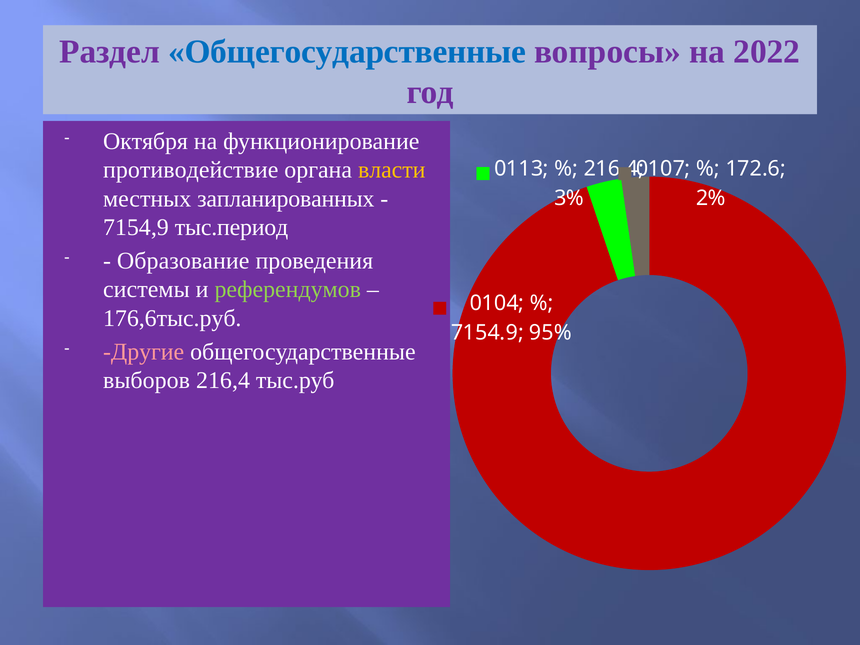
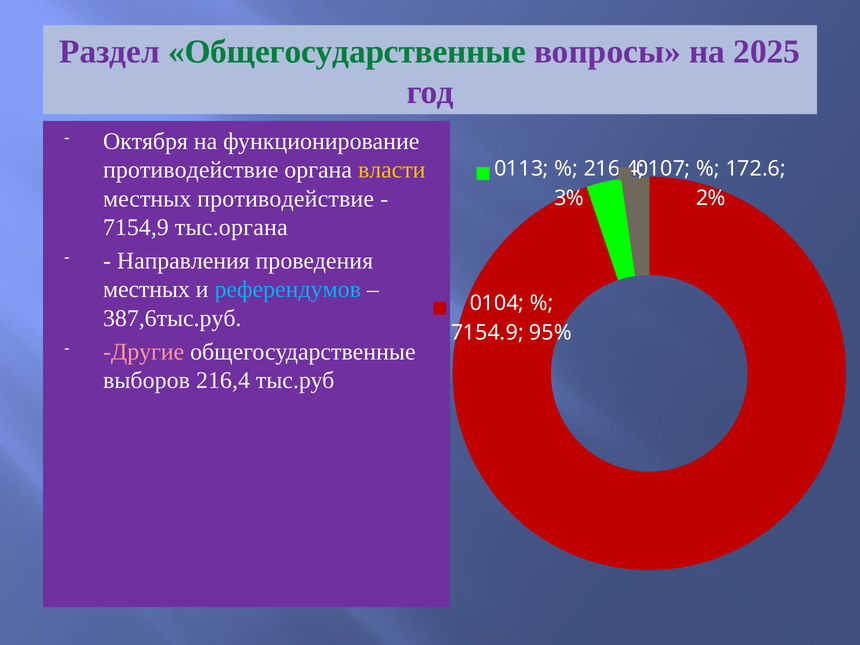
Общегосударственные at (347, 52) colour: blue -> green
2022: 2022 -> 2025
местных запланированных: запланированных -> противодействие
тыс.период: тыс.период -> тыс.органа
Образование: Образование -> Направления
системы at (146, 290): системы -> местных
референдумов colour: light green -> light blue
176,6тыс.руб: 176,6тыс.руб -> 387,6тыс.руб
